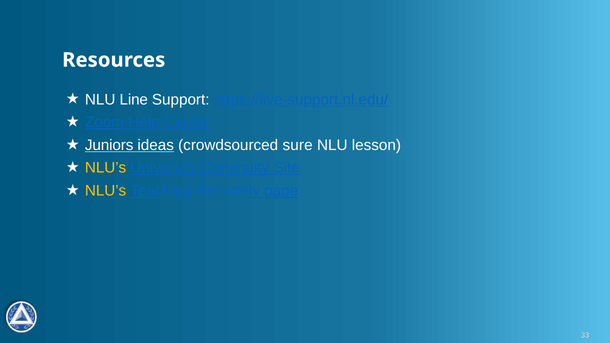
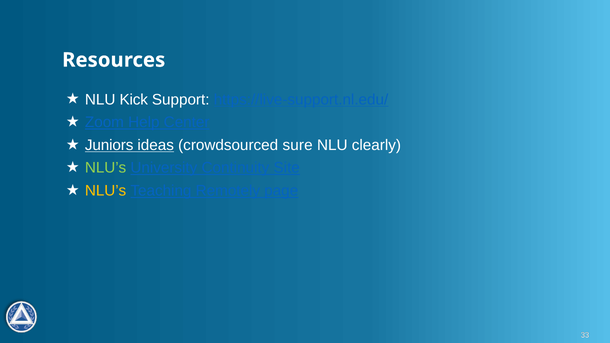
Line: Line -> Kick
lesson: lesson -> clearly
NLU’s at (106, 168) colour: yellow -> light green
